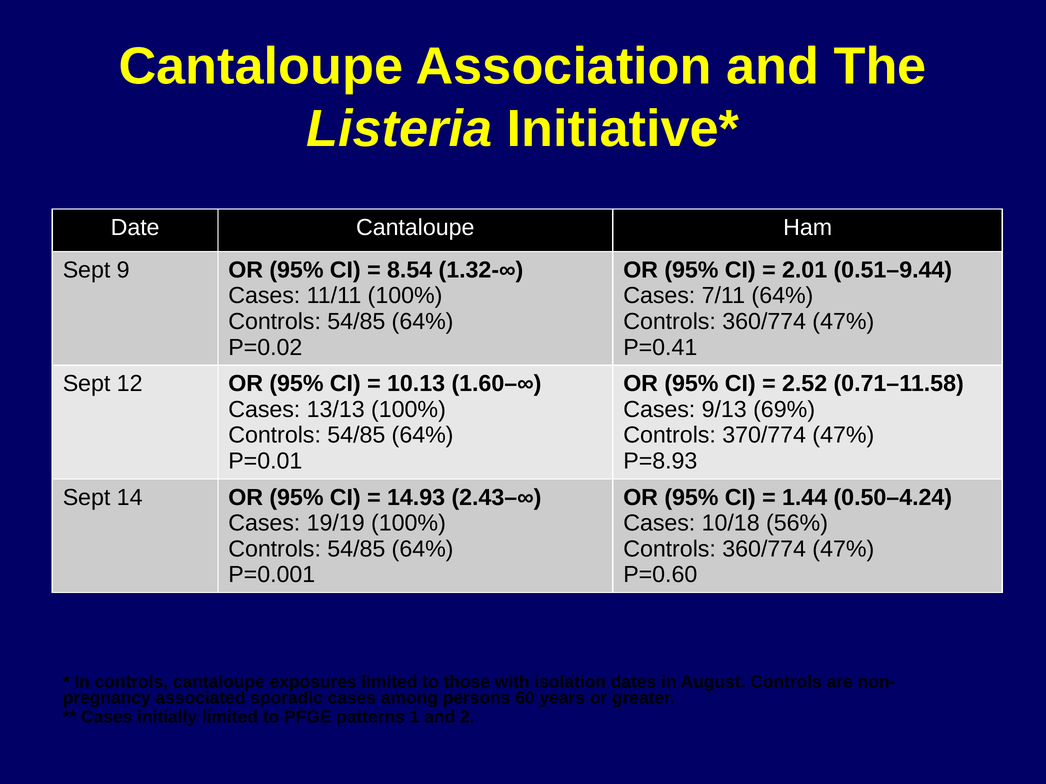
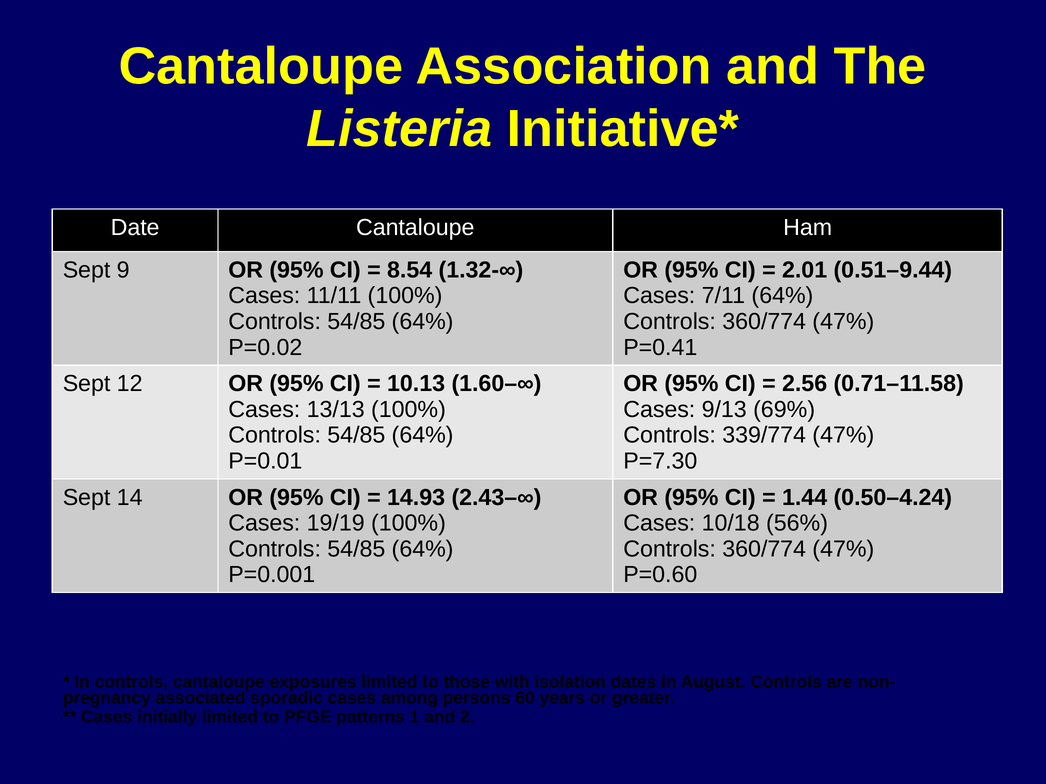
2.52: 2.52 -> 2.56
370/774: 370/774 -> 339/774
P=8.93: P=8.93 -> P=7.30
